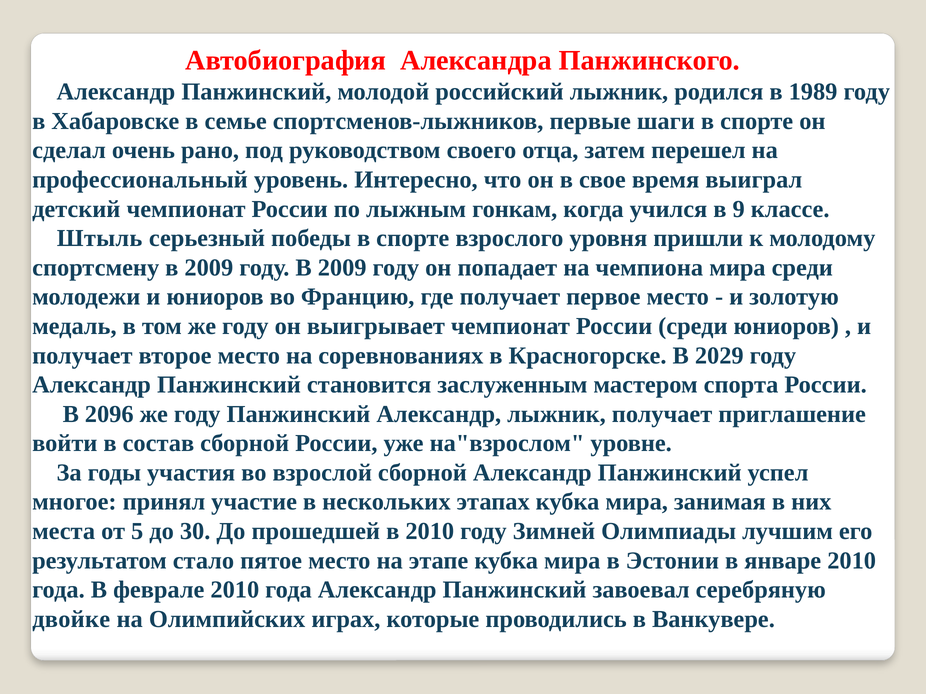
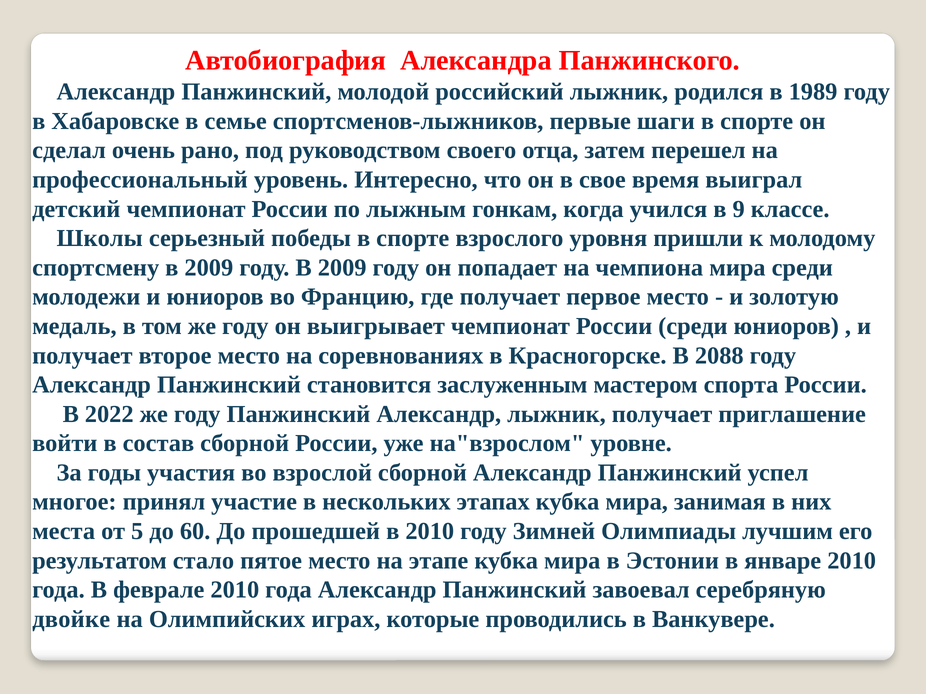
Штыль: Штыль -> Школы
2029: 2029 -> 2088
2096: 2096 -> 2022
30: 30 -> 60
